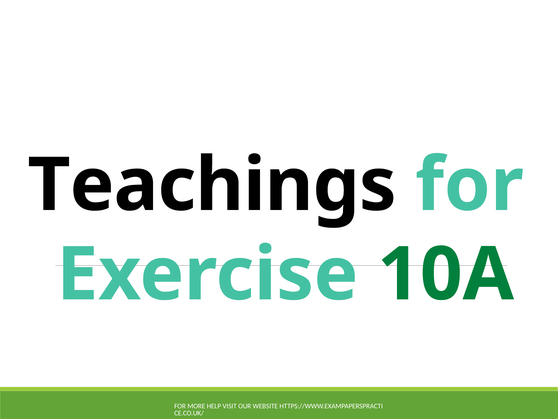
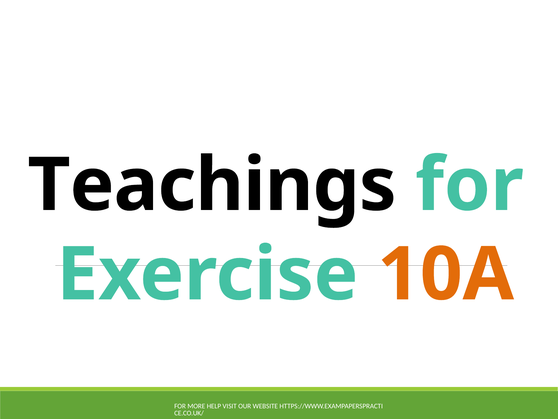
10A colour: green -> orange
